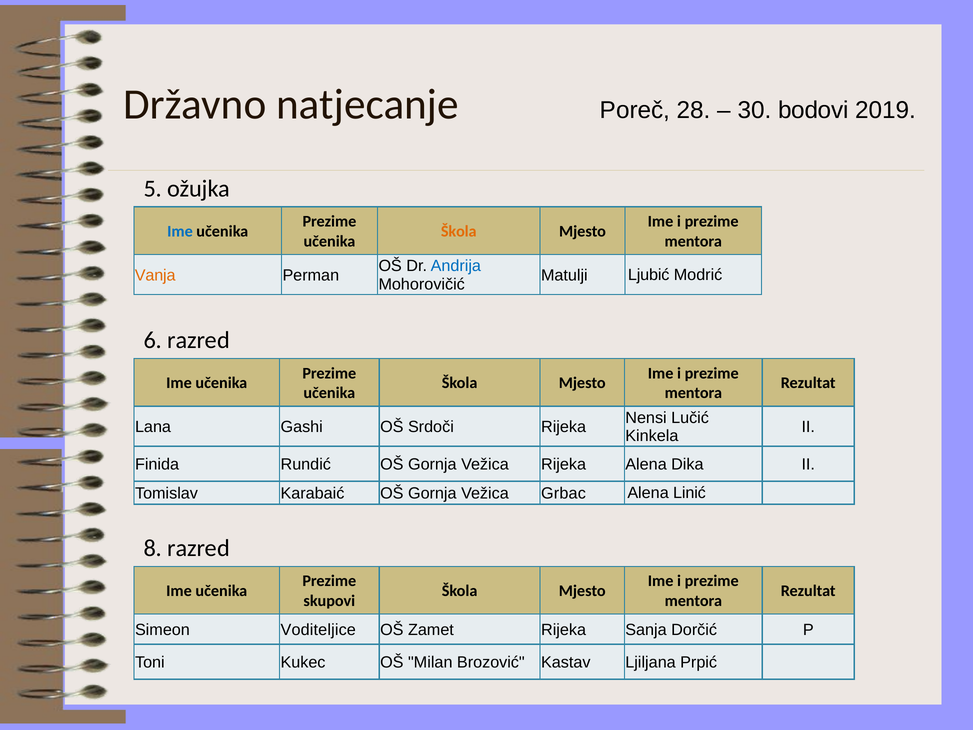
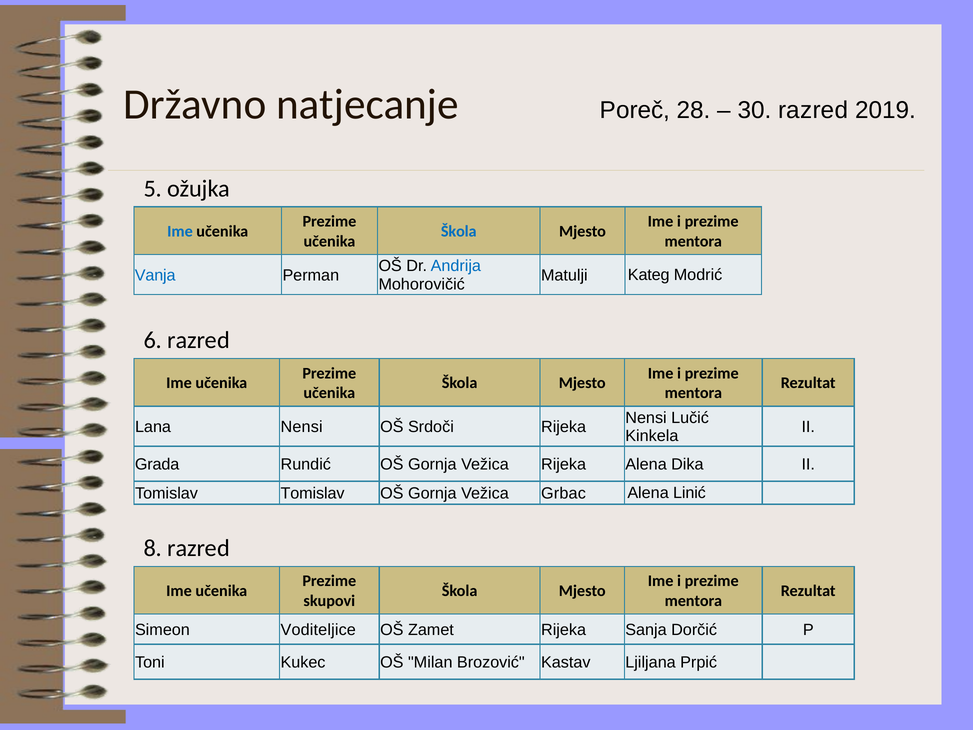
30 bodovi: bodovi -> razred
Škola at (459, 231) colour: orange -> blue
Vanja colour: orange -> blue
Ljubić: Ljubić -> Kateg
Lana Gashi: Gashi -> Nensi
Finida: Finida -> Grada
Tomislav Karabaić: Karabaić -> Tomislav
